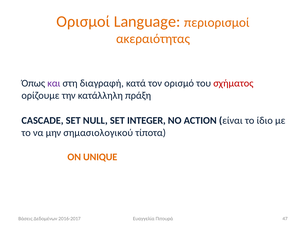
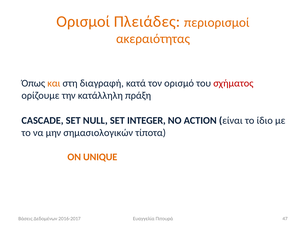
Language: Language -> Πλειάδες
και colour: purple -> orange
σημασιολογικού: σημασιολογικού -> σημασιολογικών
